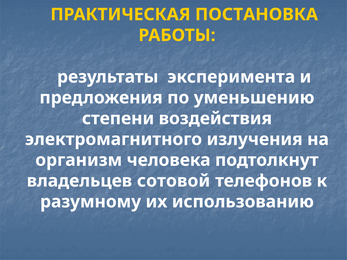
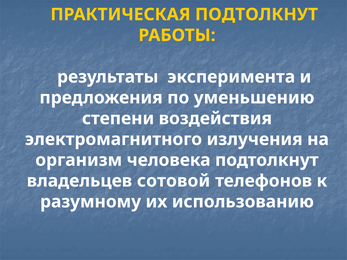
ПРАКТИЧЕСКАЯ ПОСТАНОВКА: ПОСТАНОВКА -> ПОДТОЛКНУТ
